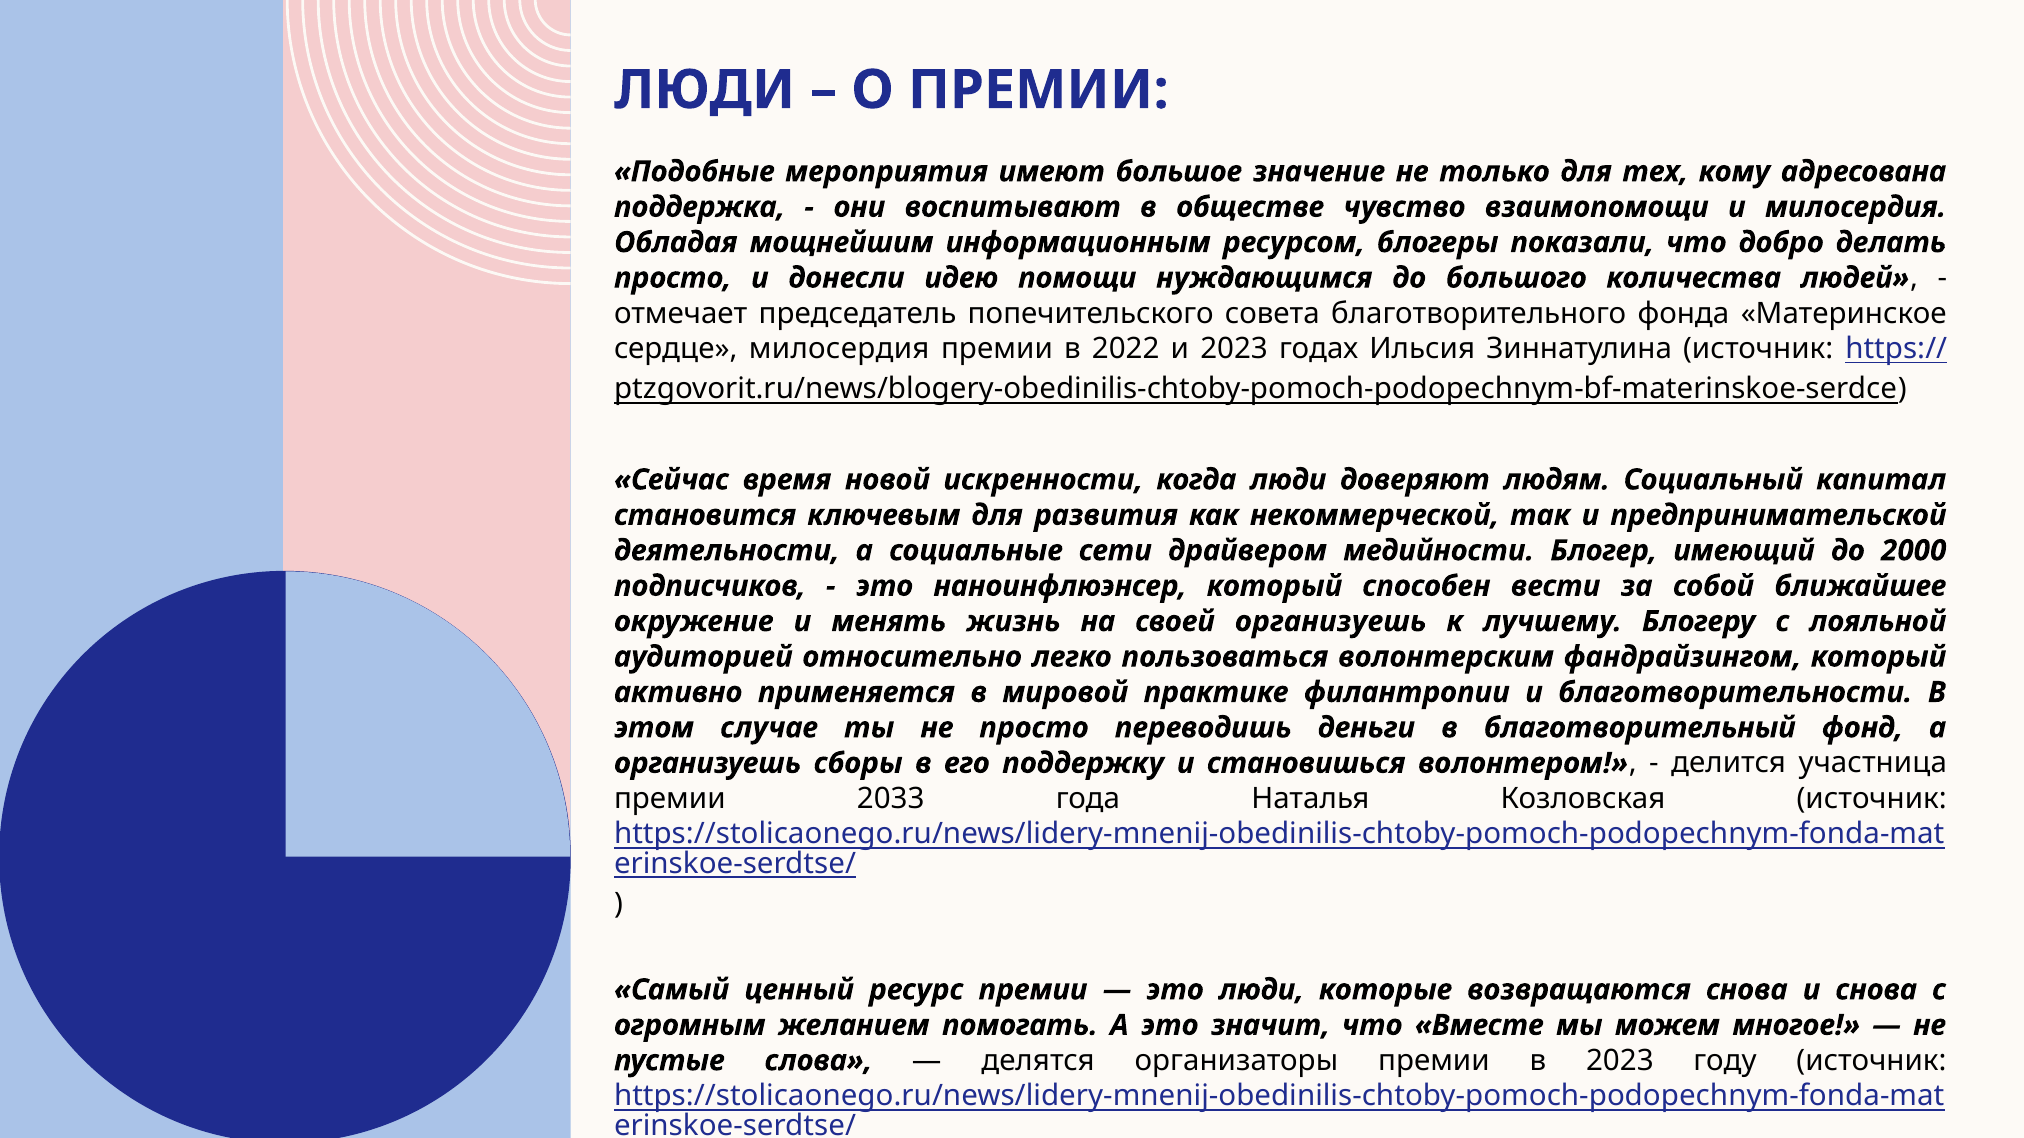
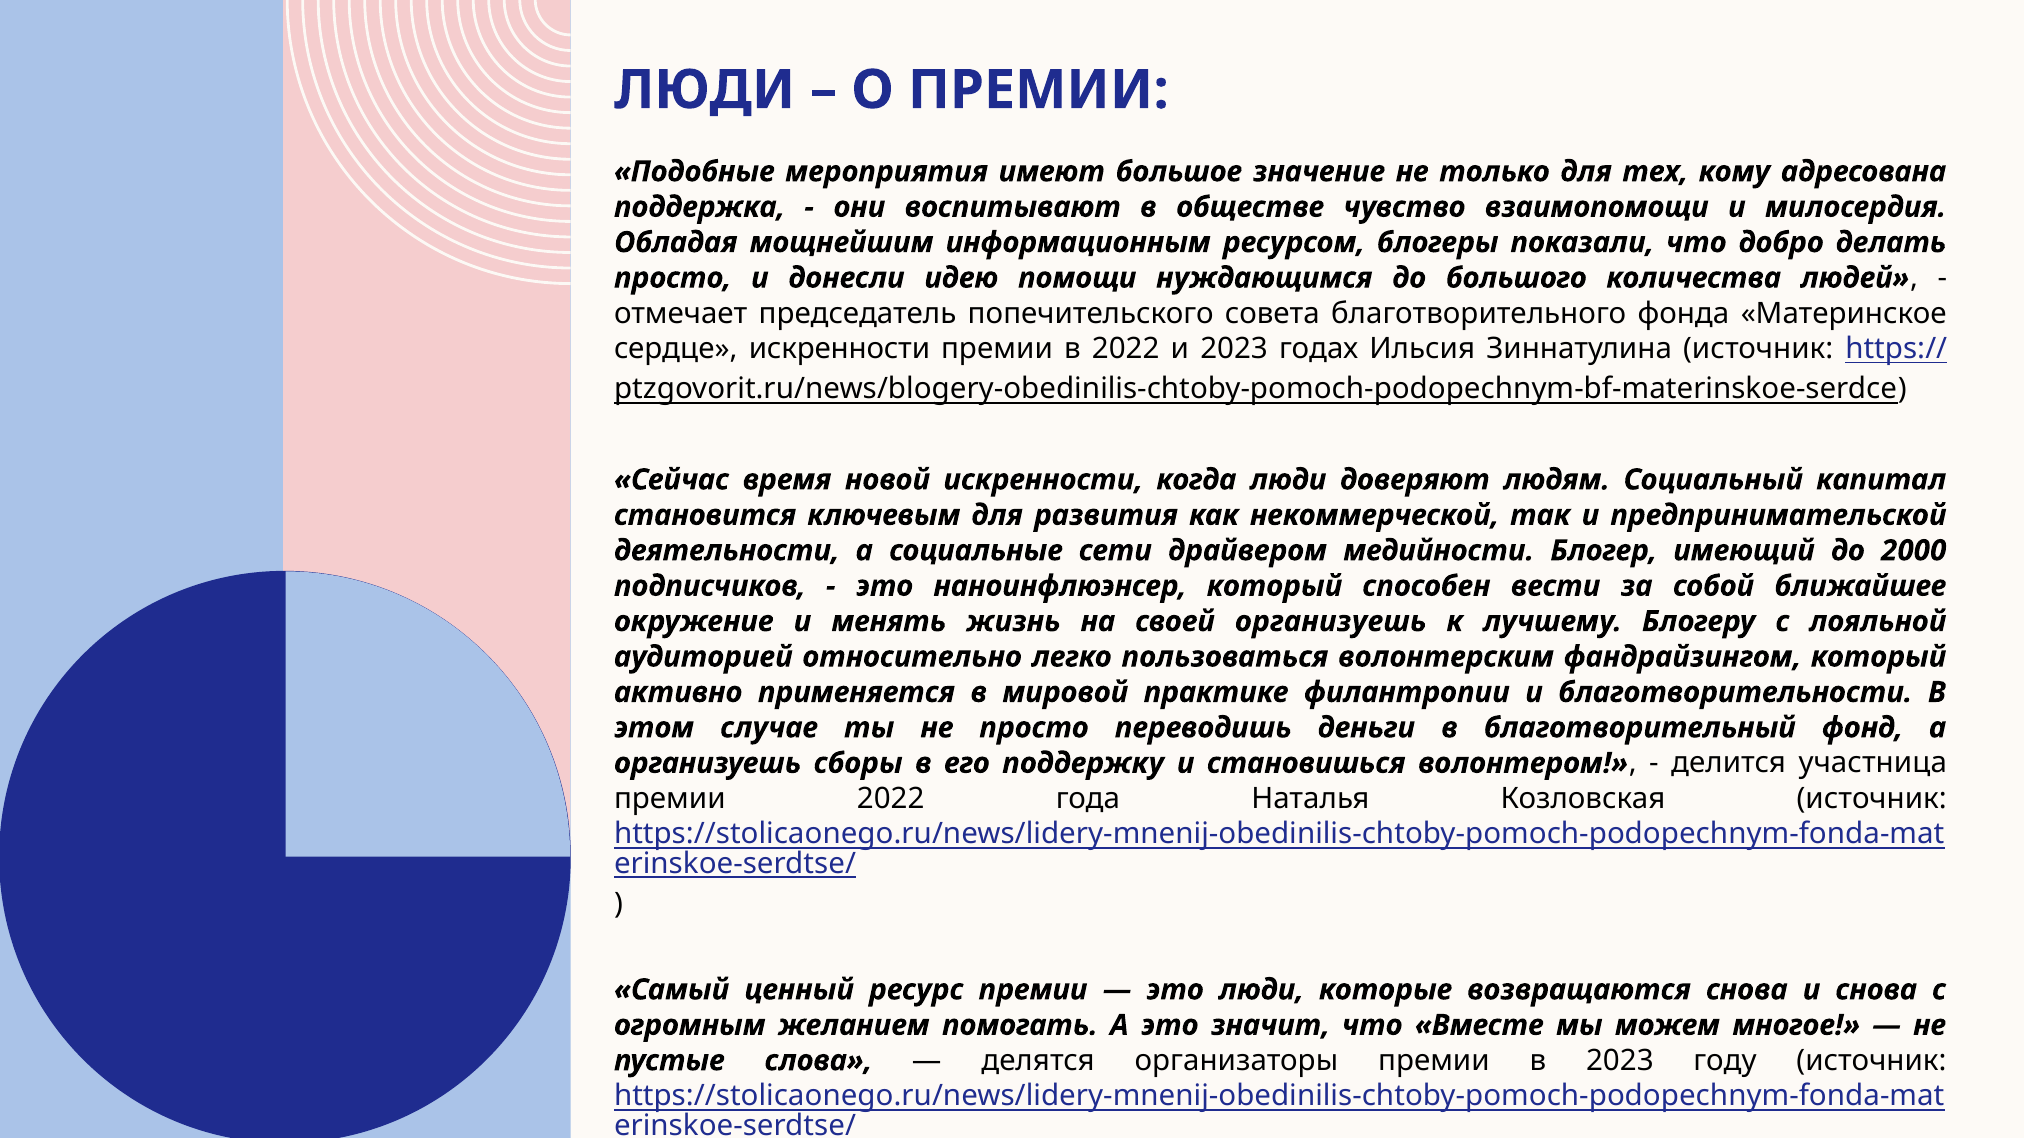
сердце милосердия: милосердия -> искренности
премии 2033: 2033 -> 2022
